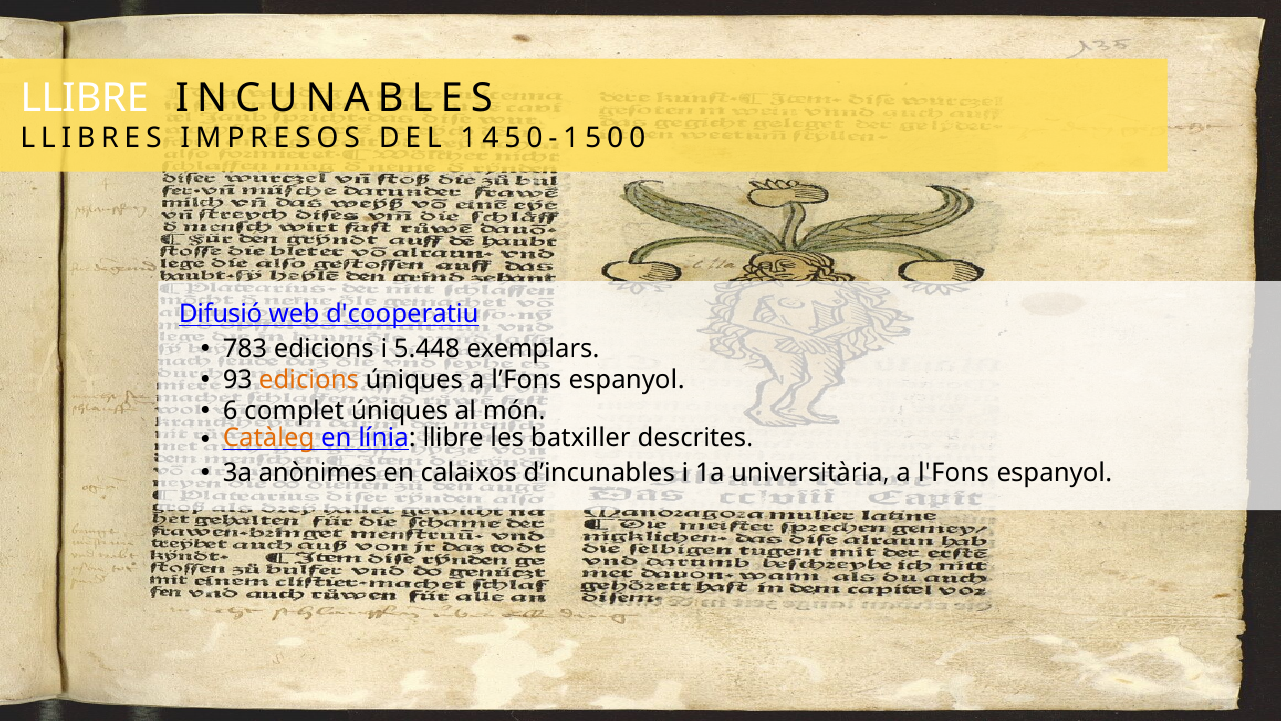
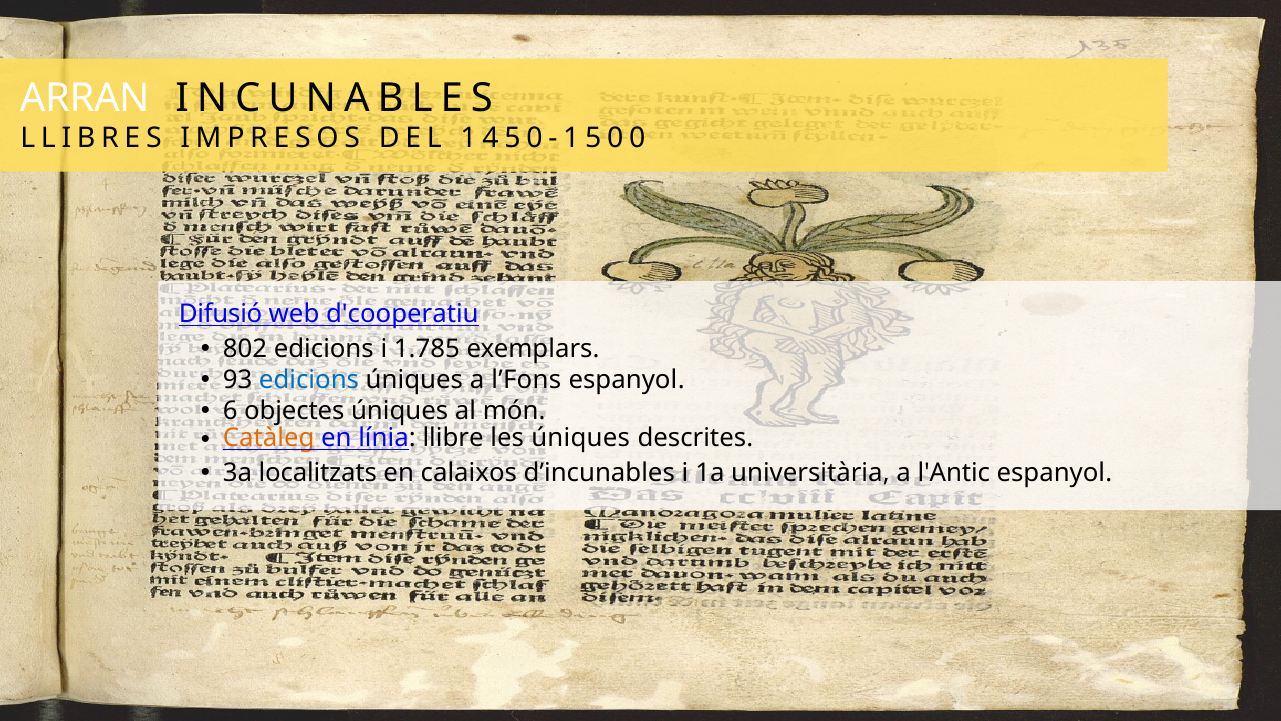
LLIBRE at (85, 98): LLIBRE -> ARRAN
783: 783 -> 802
5.448: 5.448 -> 1.785
edicions at (309, 380) colour: orange -> blue
complet: complet -> objectes
les batxiller: batxiller -> úniques
anònimes: anònimes -> localitzats
l'Fons: l'Fons -> l'Antic
